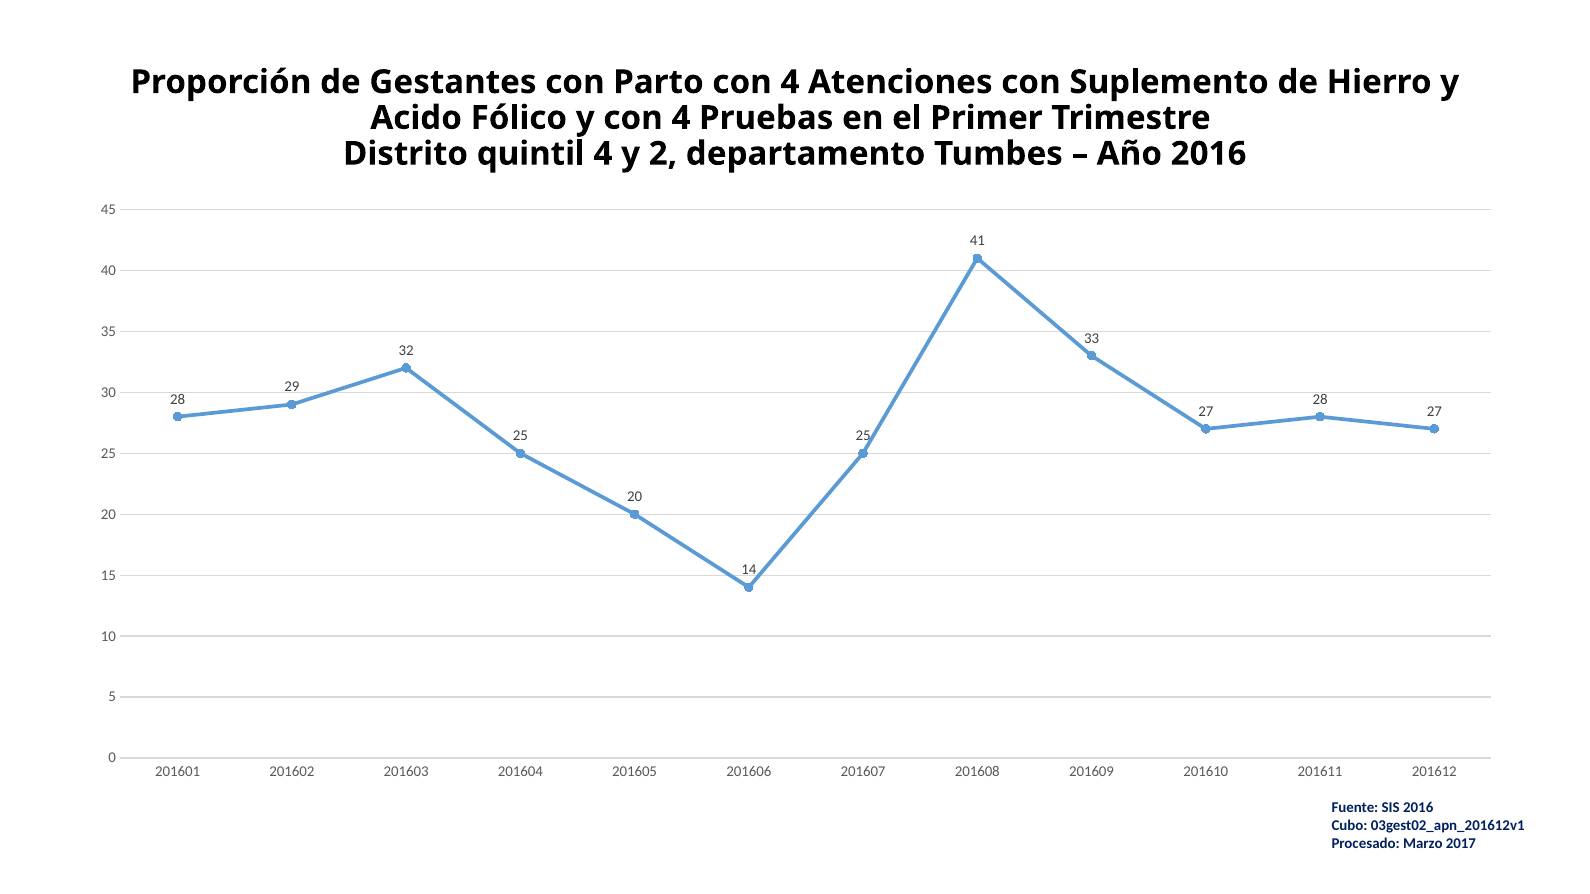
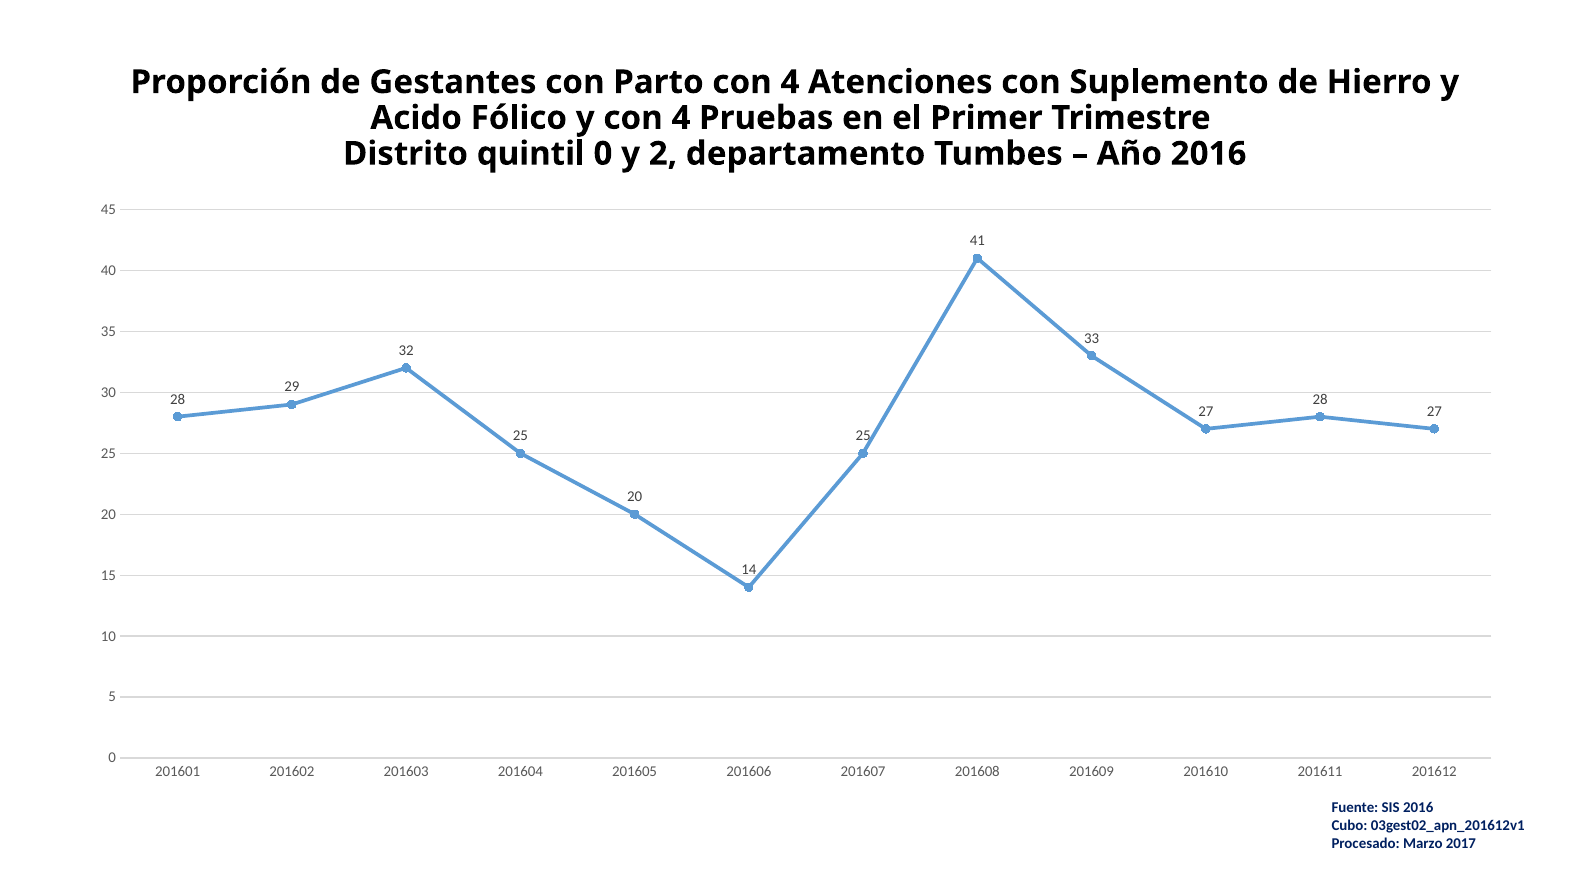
quintil 4: 4 -> 0
